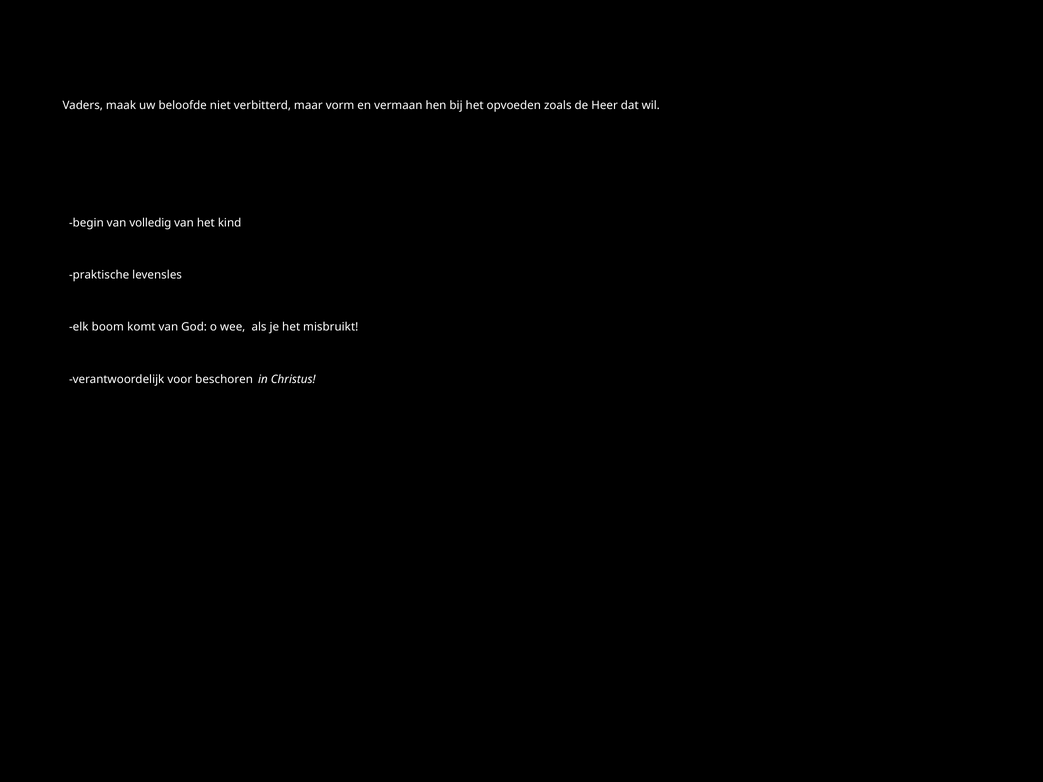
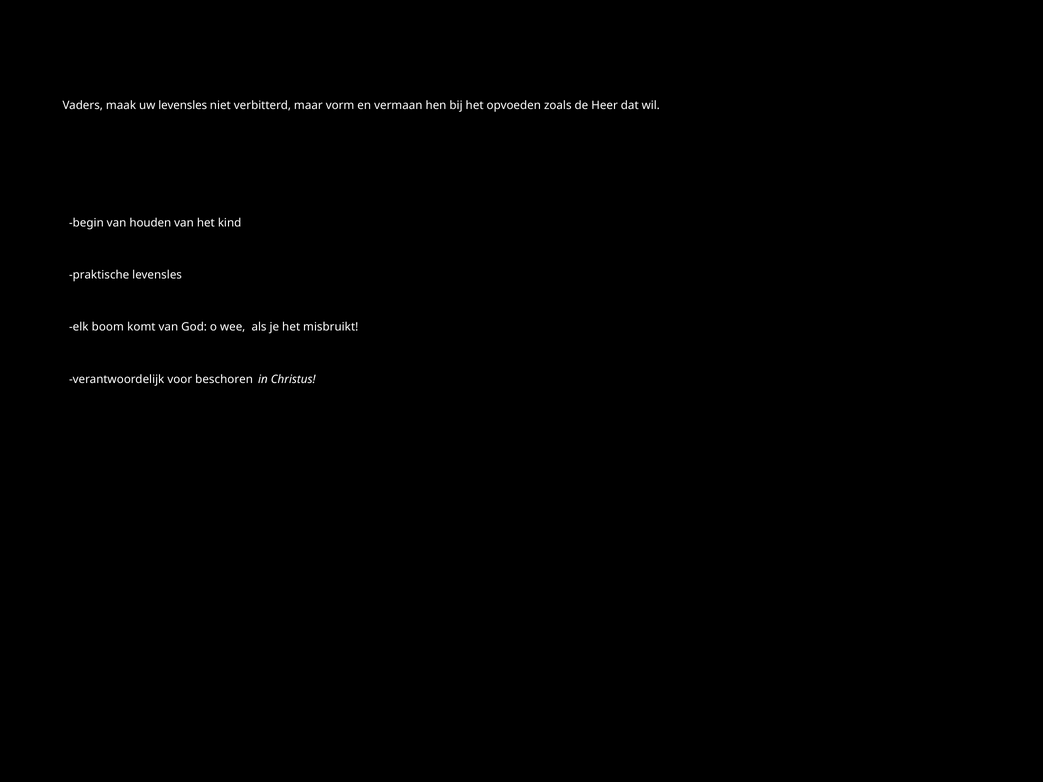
uw beloofde: beloofde -> levensles
volledig: volledig -> houden
